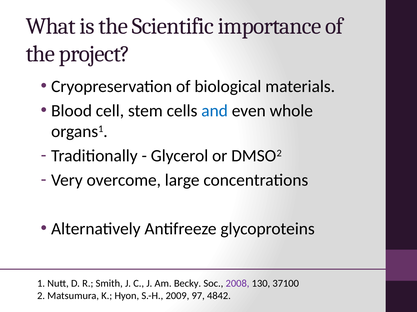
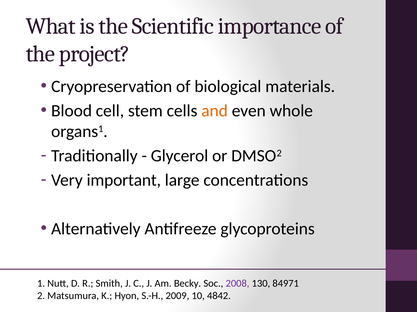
and colour: blue -> orange
overcome: overcome -> important
37100: 37100 -> 84971
97: 97 -> 10
